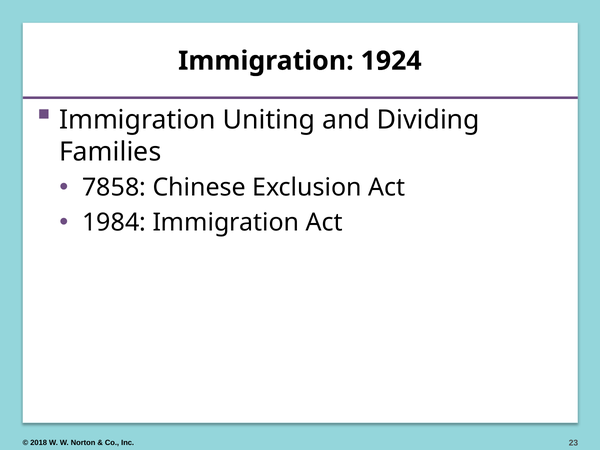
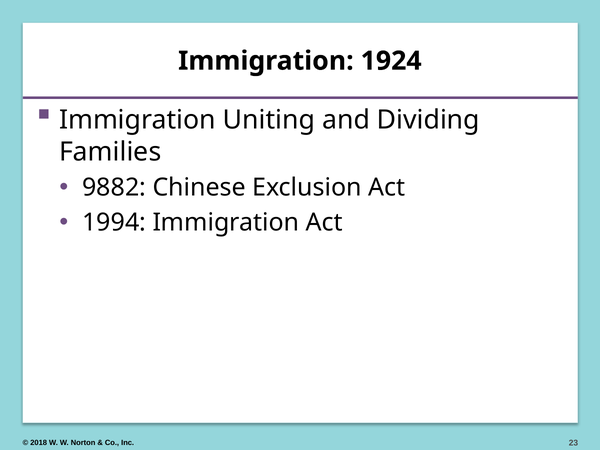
7858: 7858 -> 9882
1984: 1984 -> 1994
